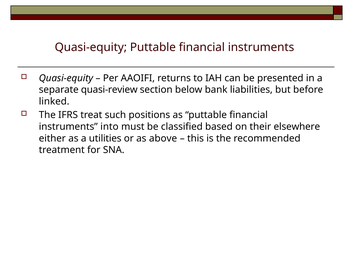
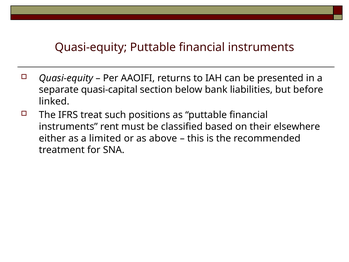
quasi-review: quasi-review -> quasi-capital
into: into -> rent
utilities: utilities -> limited
